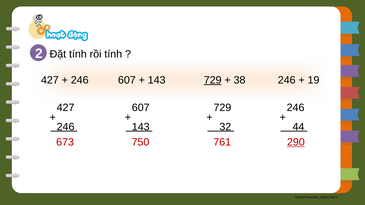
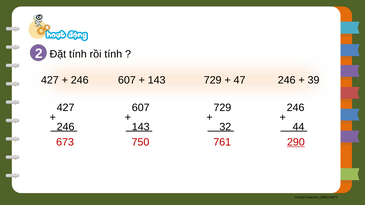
729 at (213, 80) underline: present -> none
38: 38 -> 47
19: 19 -> 39
